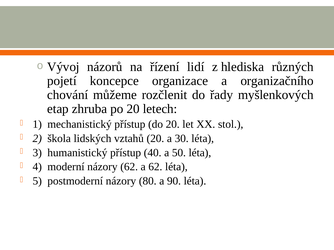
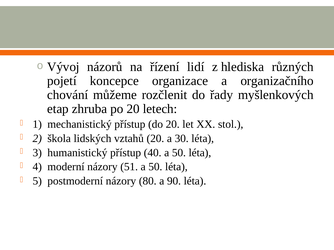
názory 62: 62 -> 51
62 at (155, 167): 62 -> 50
